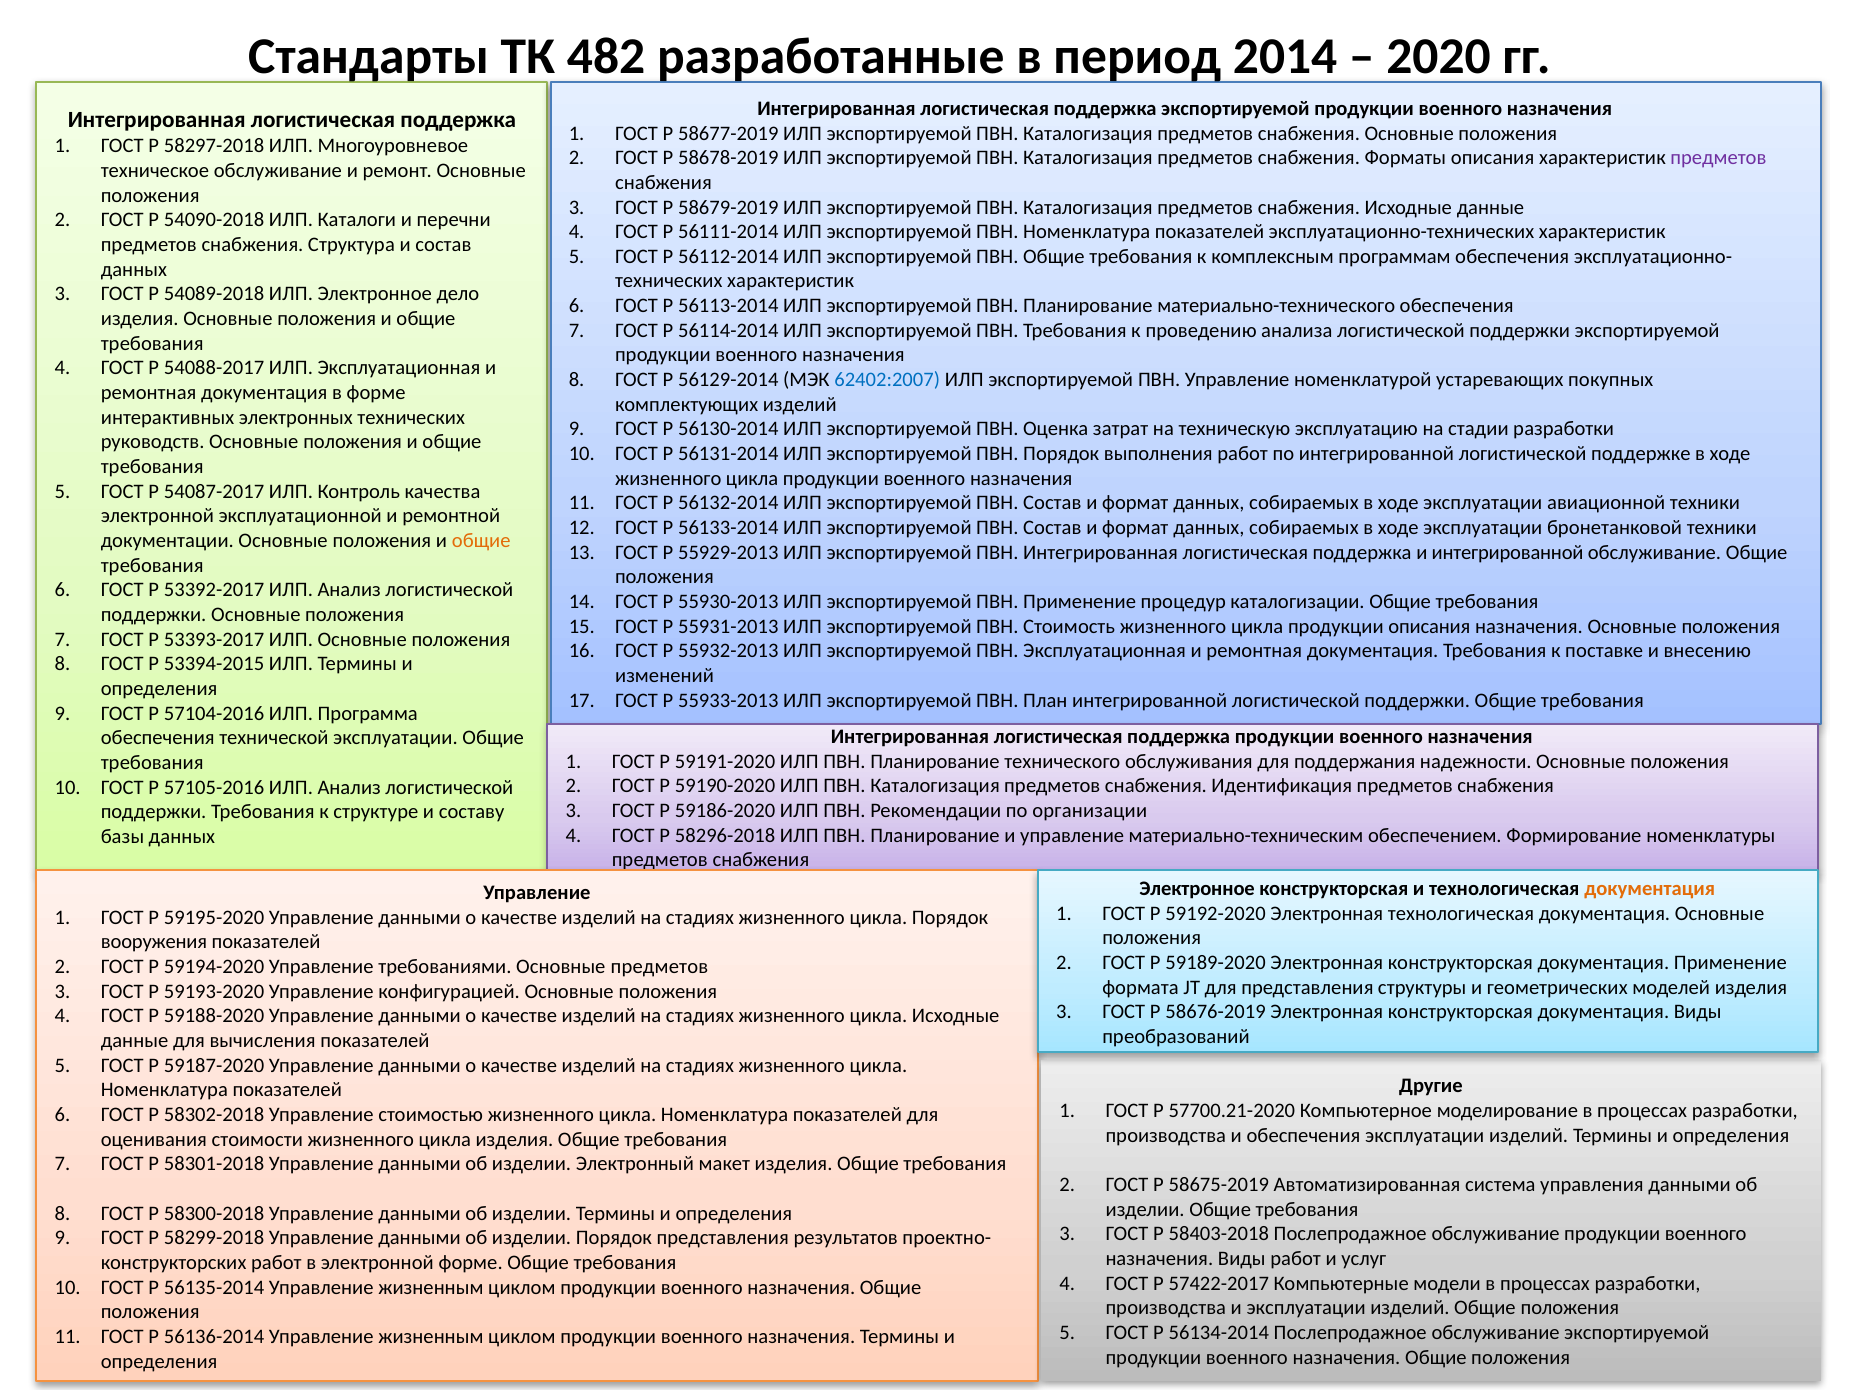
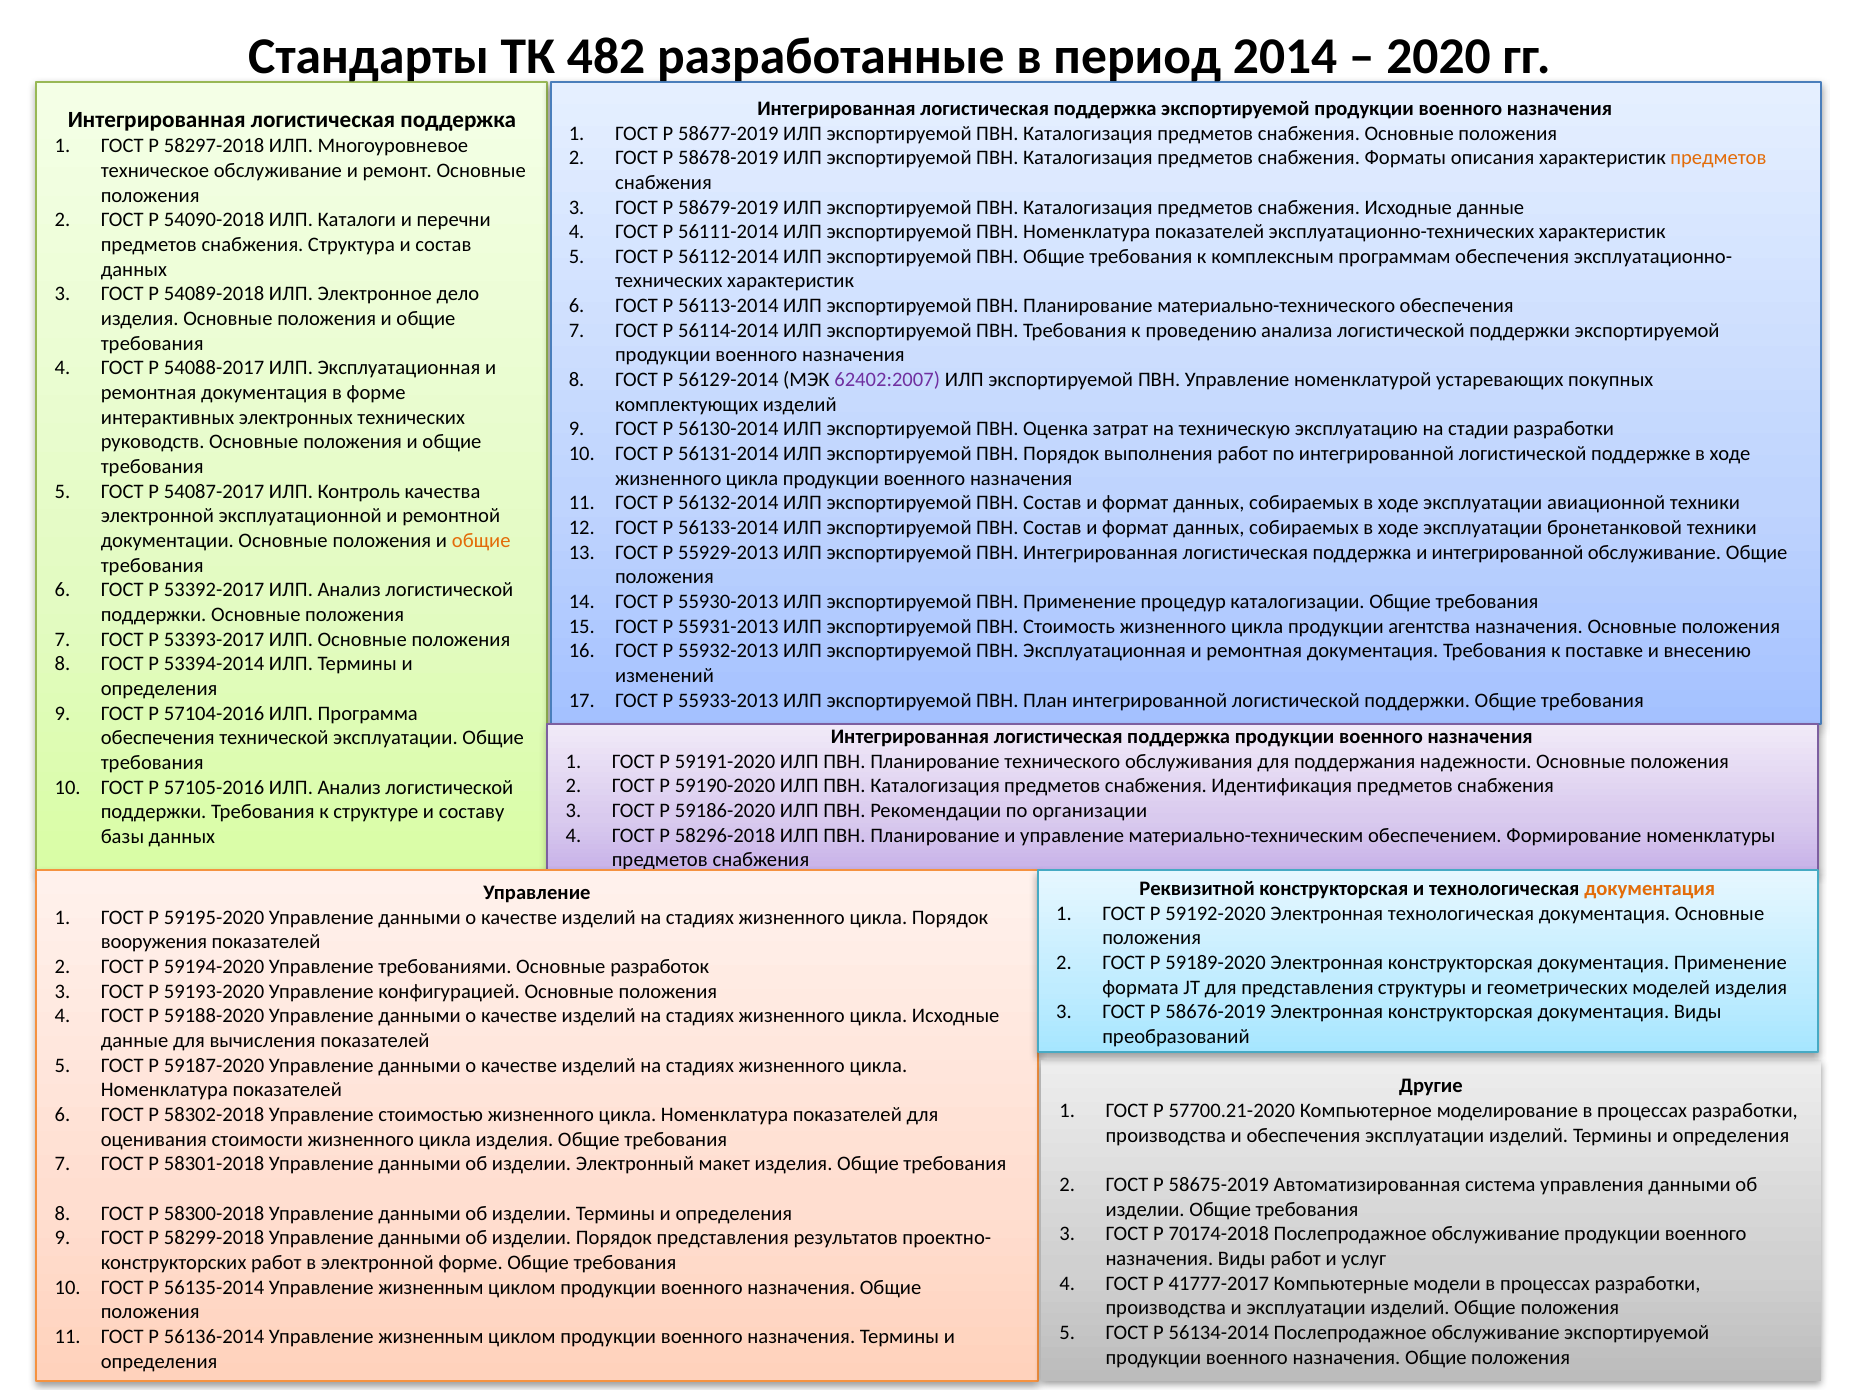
предметов at (1718, 158) colour: purple -> orange
62402:2007 colour: blue -> purple
продукции описания: описания -> агентства
53394-2015: 53394-2015 -> 53394-2014
Электронное at (1197, 889): Электронное -> Реквизитной
Основные предметов: предметов -> разработок
58403-2018: 58403-2018 -> 70174-2018
57422-2017: 57422-2017 -> 41777-2017
